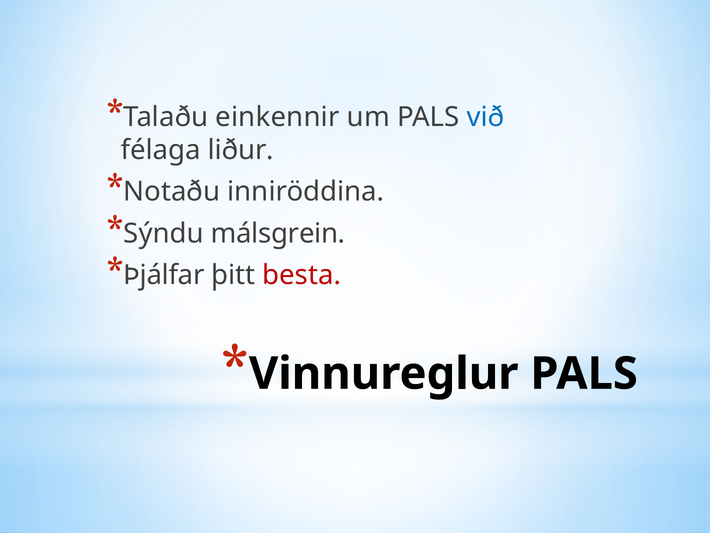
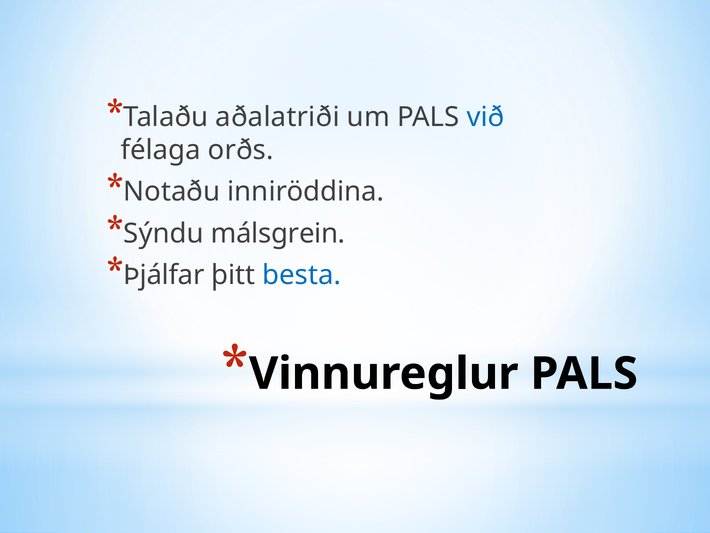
einkennir: einkennir -> aðalatriði
liður: liður -> orðs
besta colour: red -> blue
